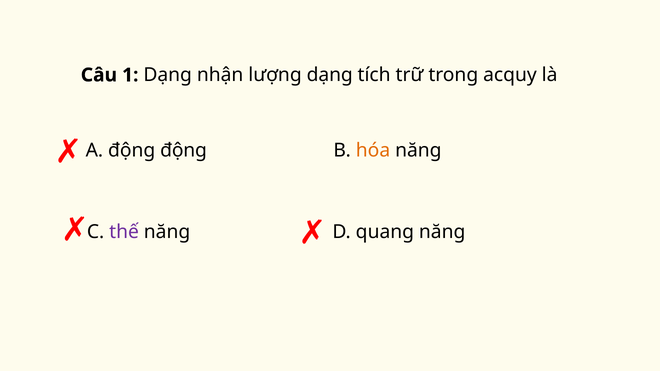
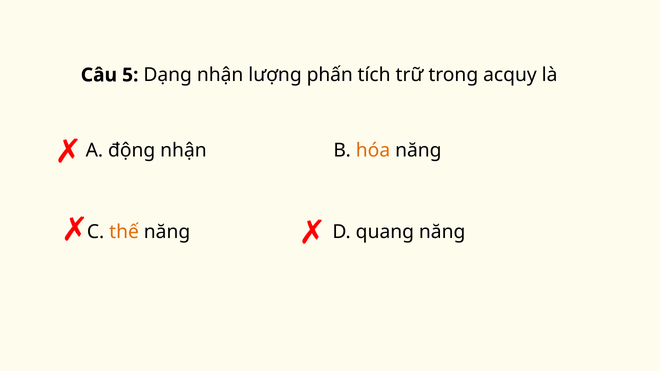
1: 1 -> 5
lượng dạng: dạng -> phấn
động động: động -> nhận
thế colour: purple -> orange
